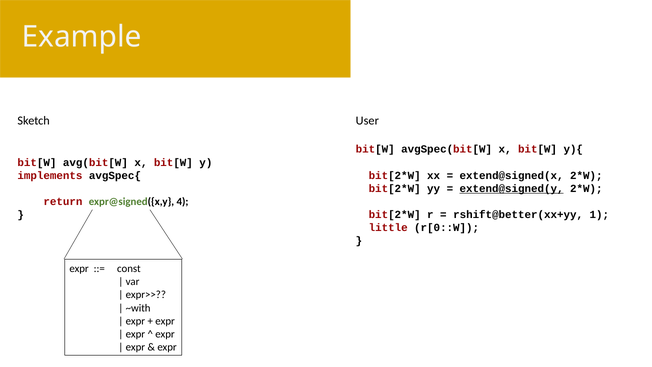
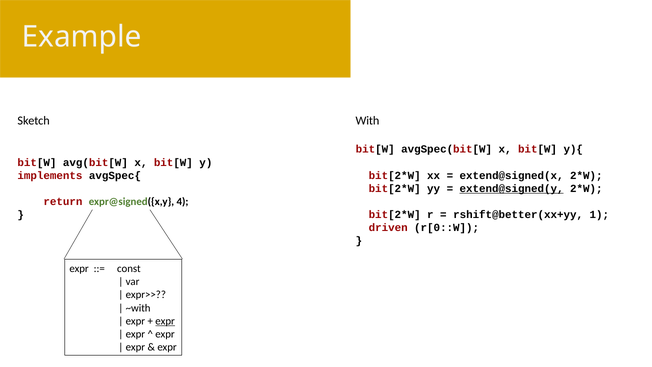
User: User -> With
little: little -> driven
expr at (165, 321) underline: none -> present
